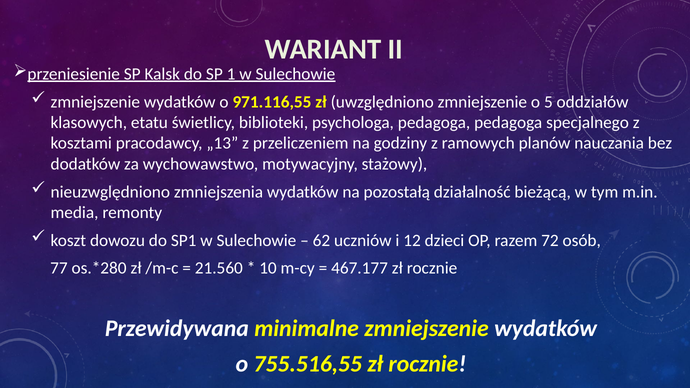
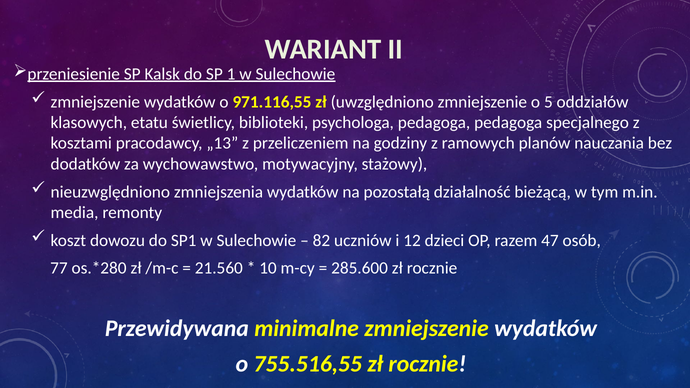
62: 62 -> 82
72: 72 -> 47
467.177: 467.177 -> 285.600
